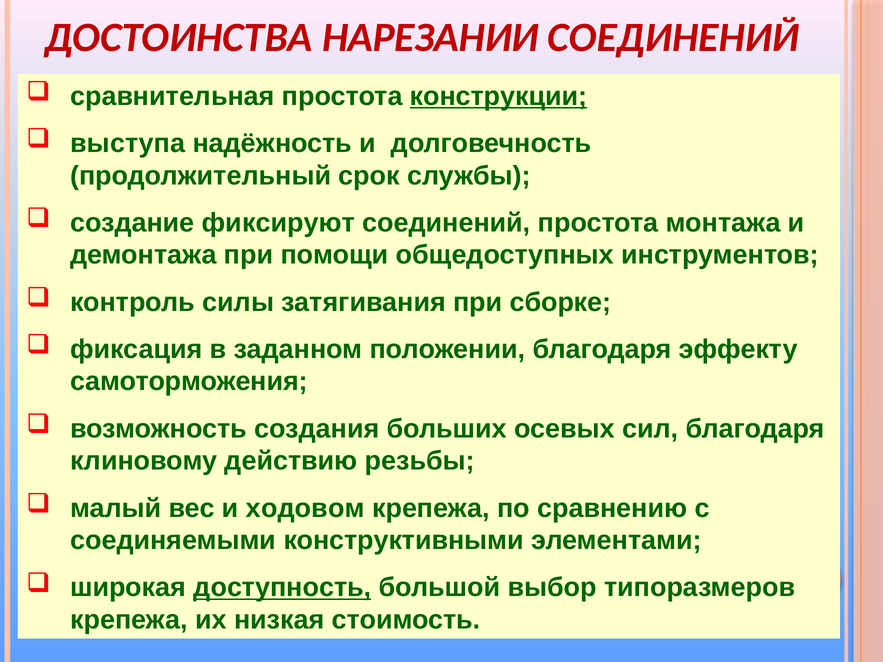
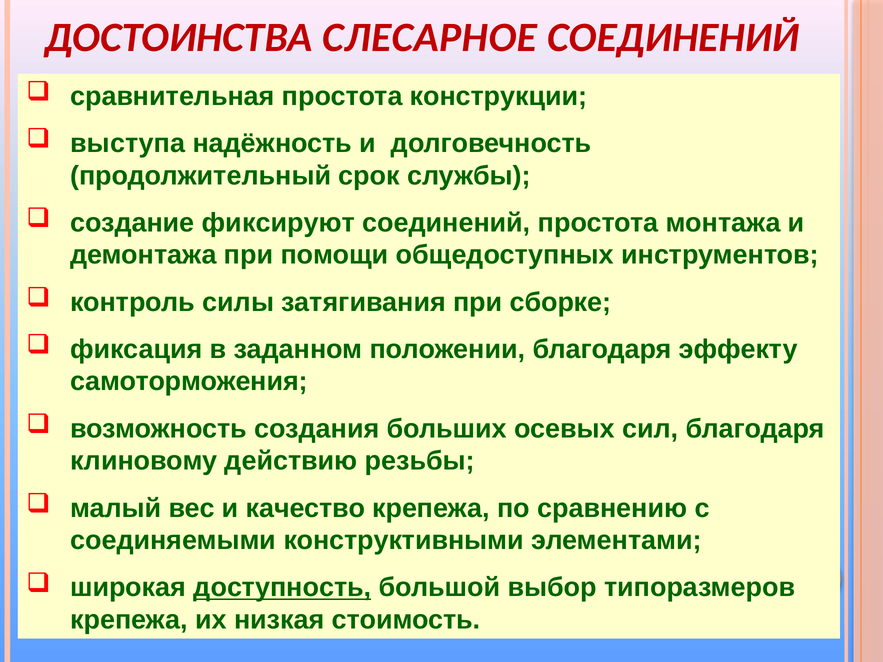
НАРЕЗАНИИ: НАРЕЗАНИИ -> СЛЕСАРНОЕ
конструкции underline: present -> none
ходовом: ходовом -> качество
